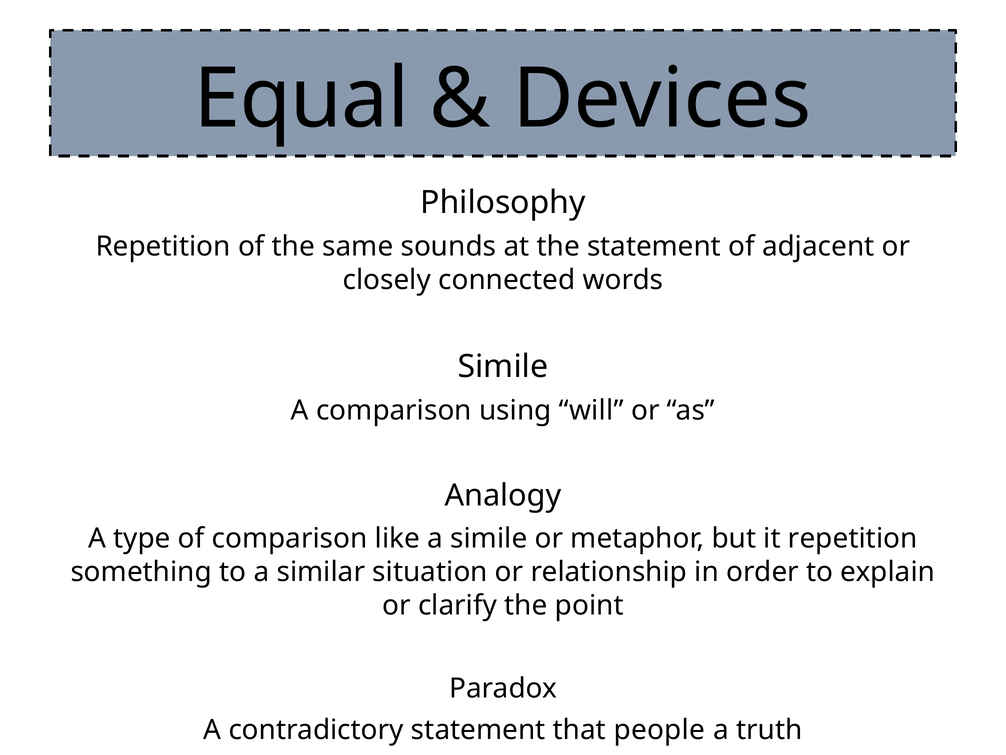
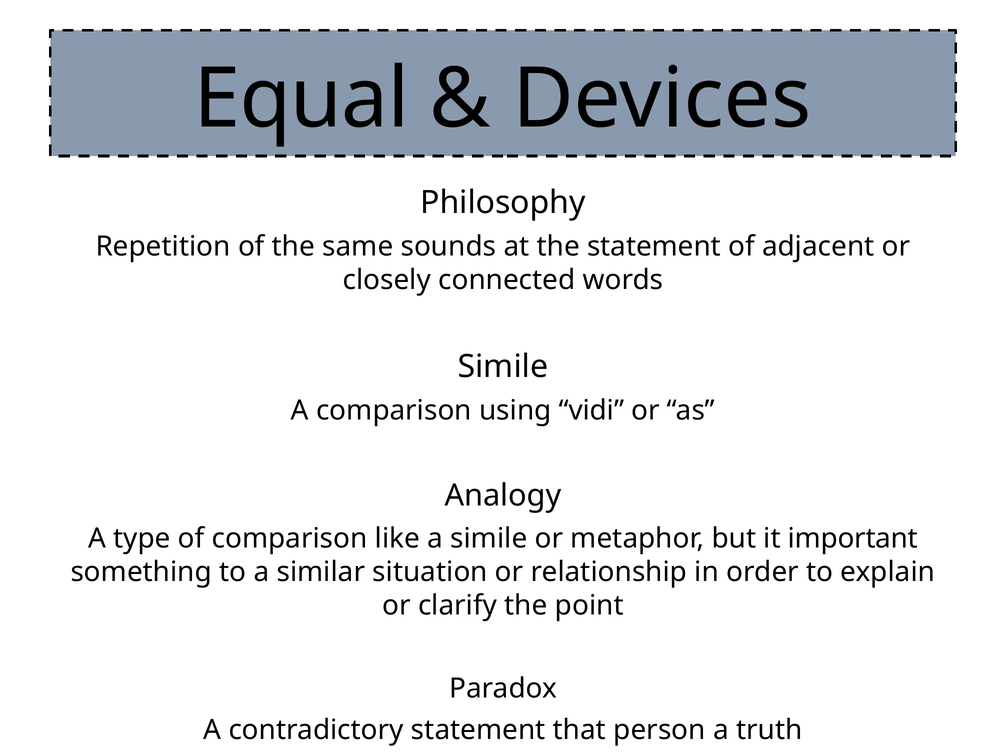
will: will -> vidi
it repetition: repetition -> important
people: people -> person
